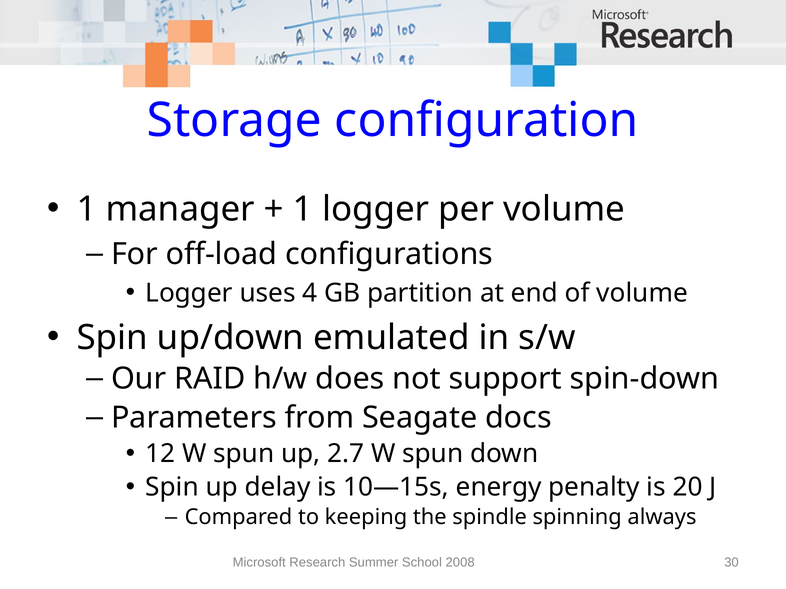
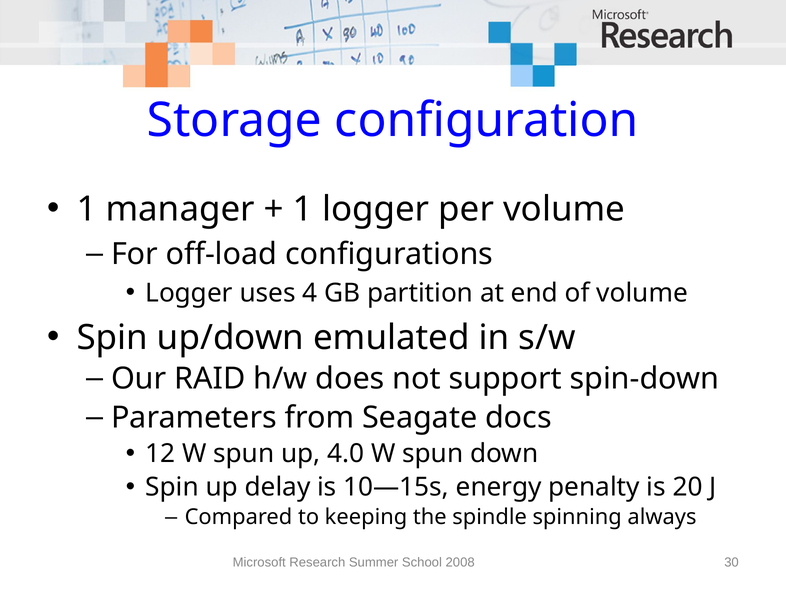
2.7: 2.7 -> 4.0
